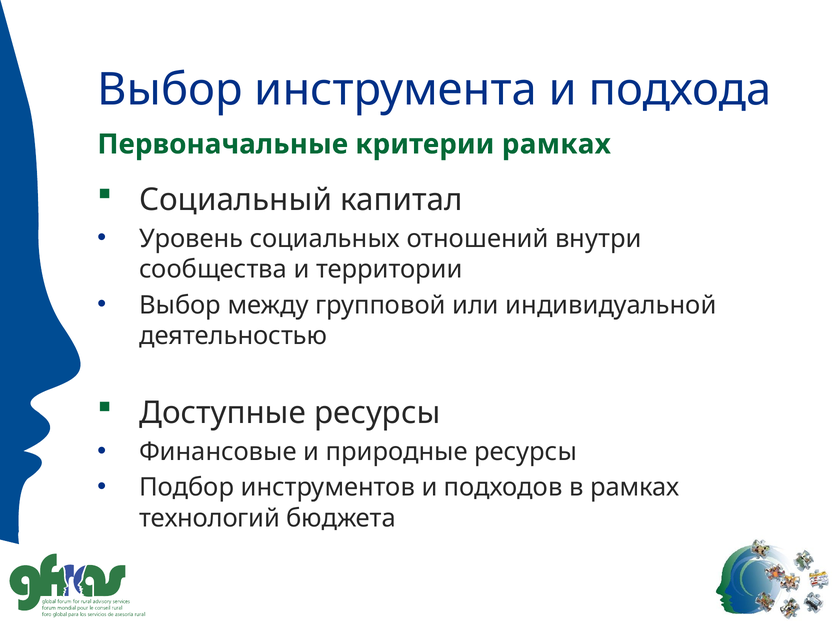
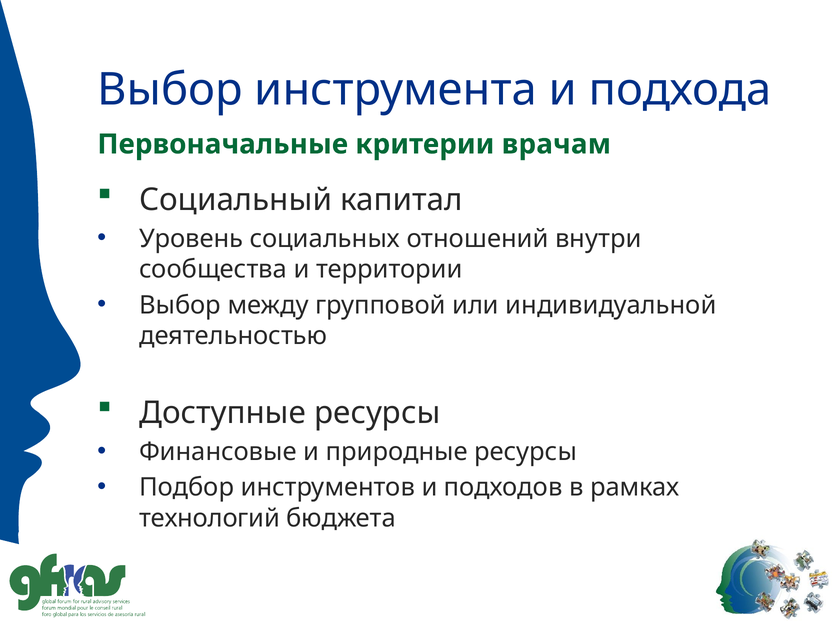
критерии рамках: рамках -> врачам
